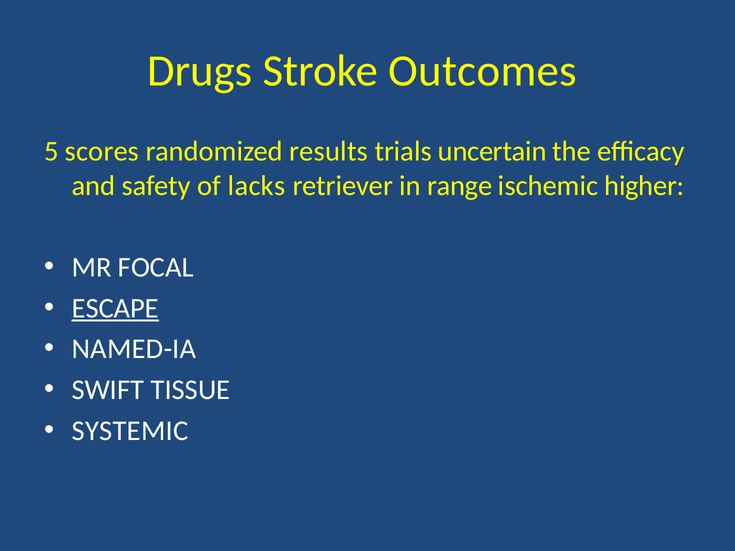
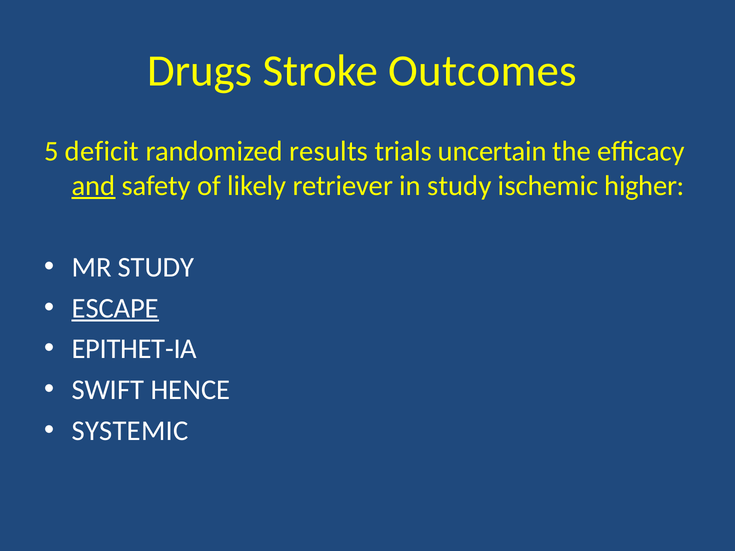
scores: scores -> deficit
and underline: none -> present
lacks: lacks -> likely
in range: range -> study
MR FOCAL: FOCAL -> STUDY
NAMED-IA: NAMED-IA -> EPITHET-IA
TISSUE: TISSUE -> HENCE
